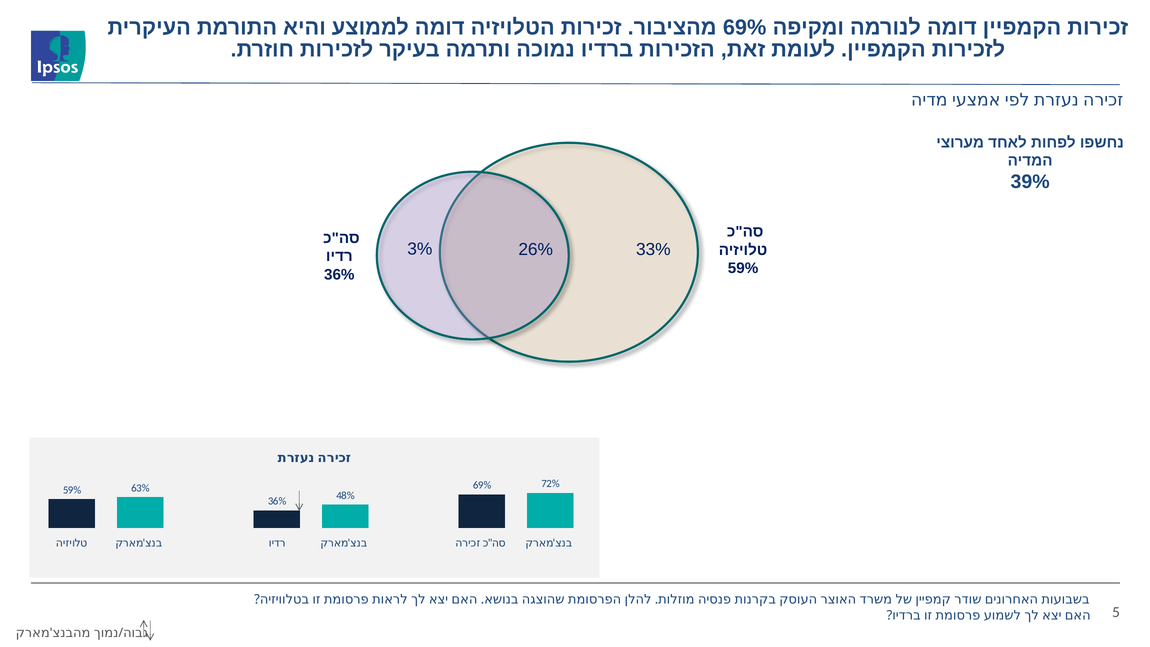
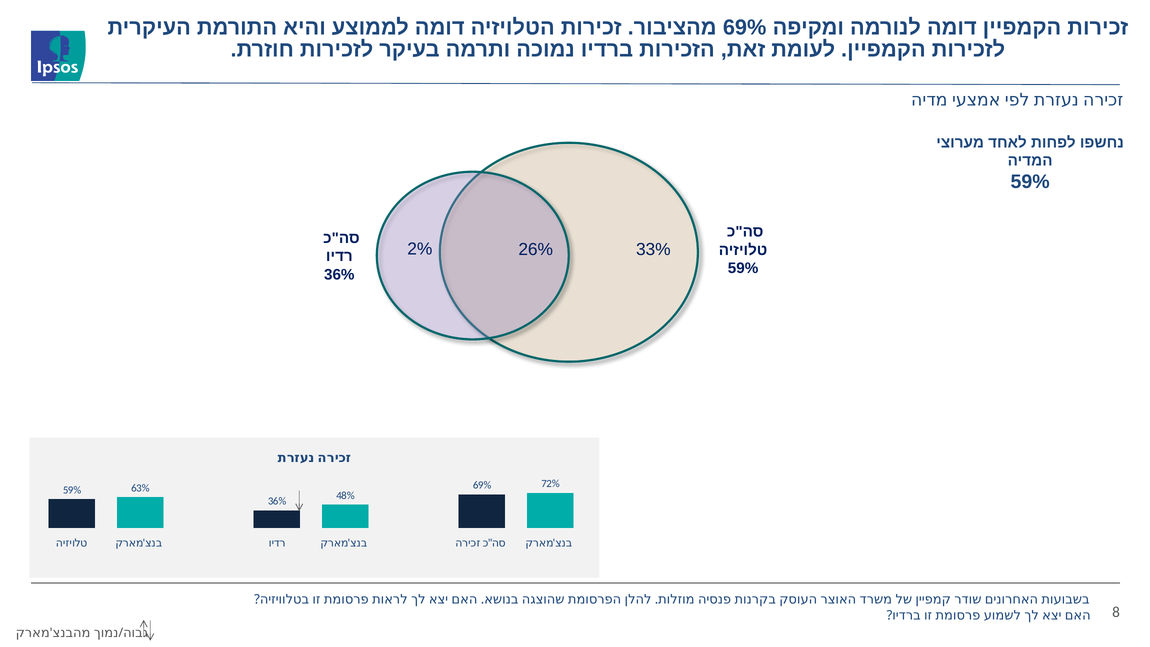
39% at (1030, 182): 39% -> 59%
3%: 3% -> 2%
5: 5 -> 8
